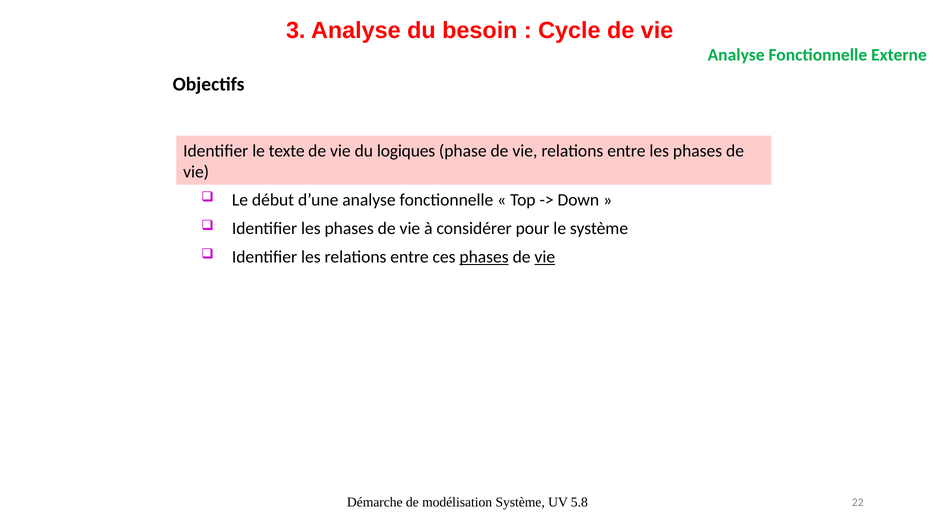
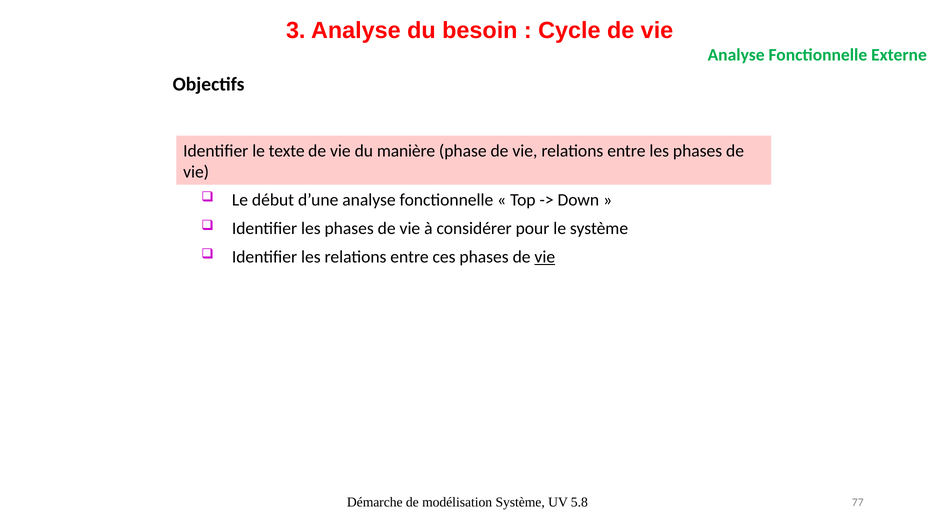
logiques: logiques -> manière
phases at (484, 257) underline: present -> none
22: 22 -> 77
